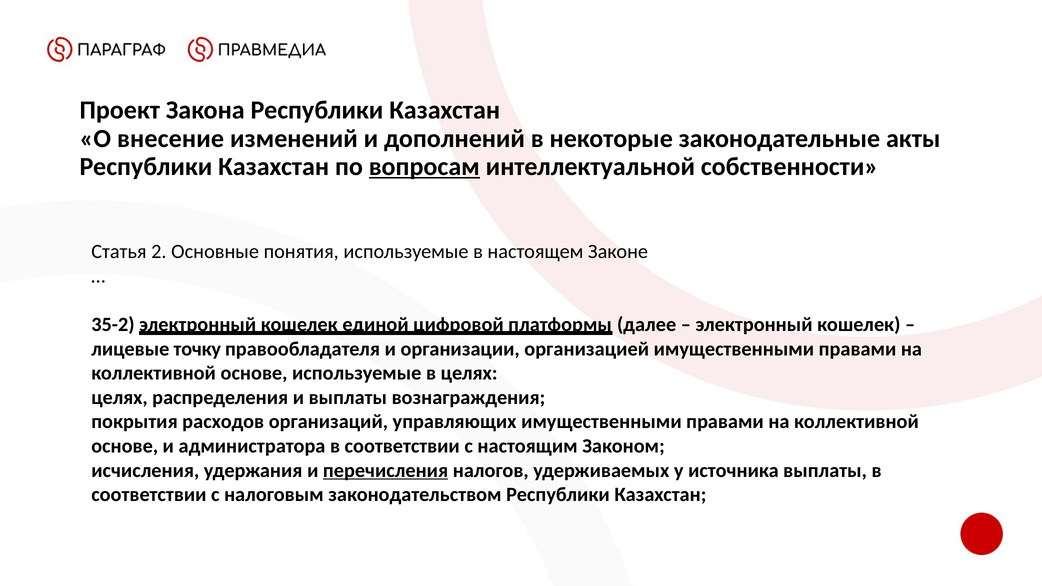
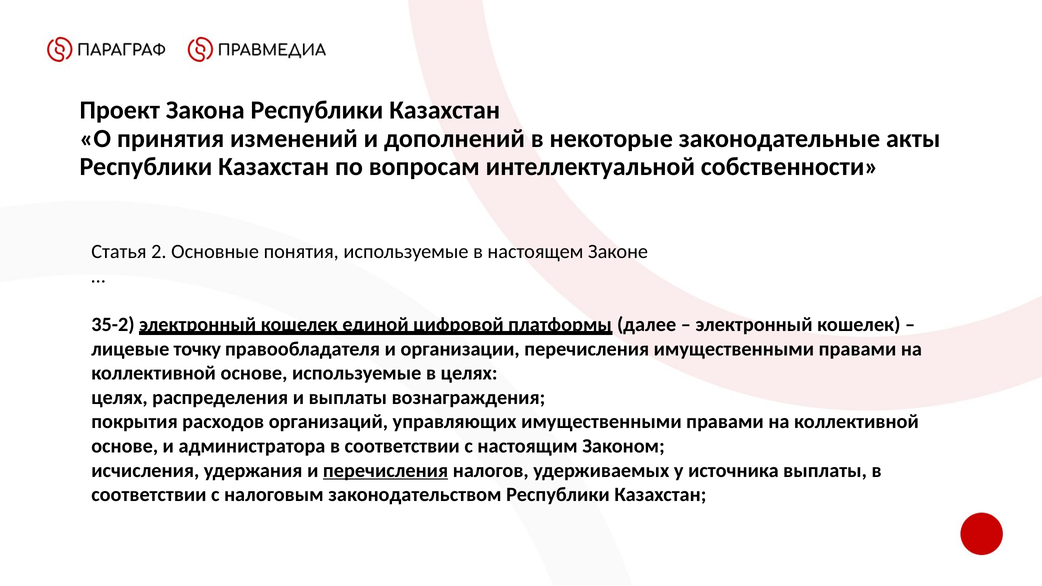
внесение: внесение -> принятия
вопросам underline: present -> none
организации организацией: организацией -> перечисления
